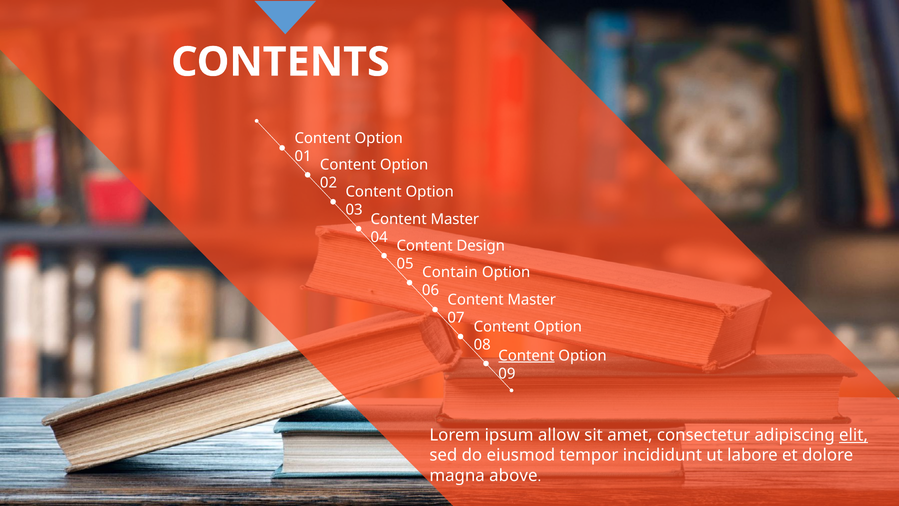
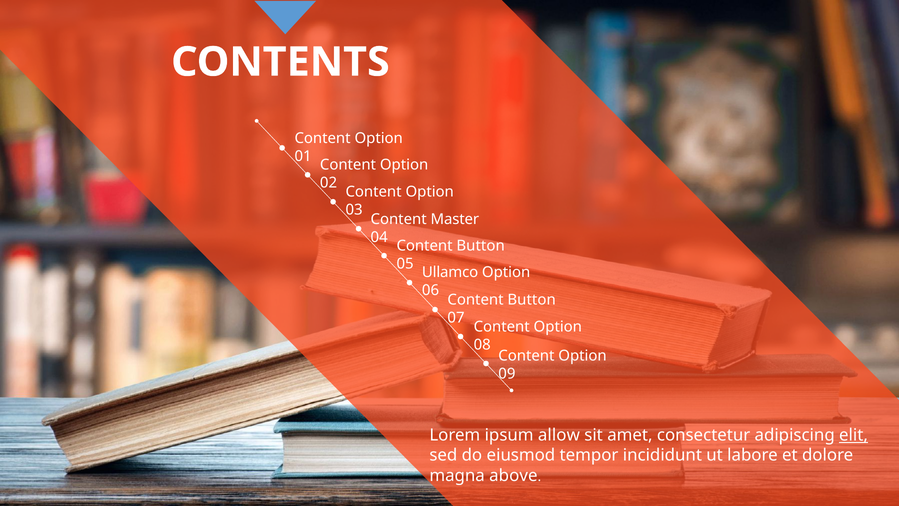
Design at (481, 246): Design -> Button
Contain: Contain -> Ullamco
Master at (532, 300): Master -> Button
Content at (526, 355) underline: present -> none
